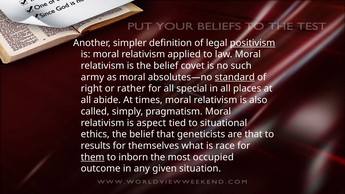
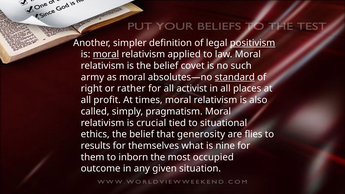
moral at (106, 54) underline: none -> present
special: special -> activist
abide: abide -> profit
aspect: aspect -> crucial
geneticists: geneticists -> generosity
are that: that -> flies
race: race -> nine
them underline: present -> none
